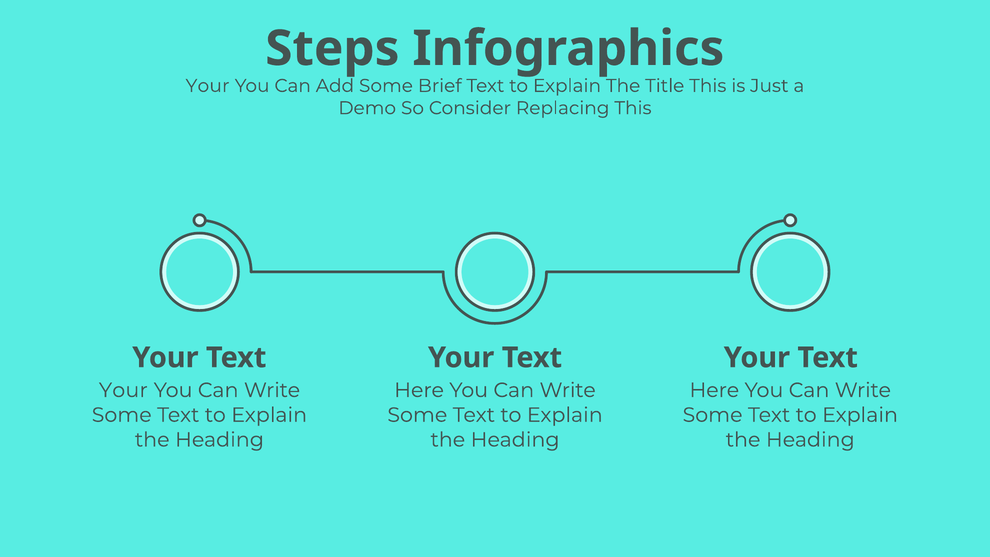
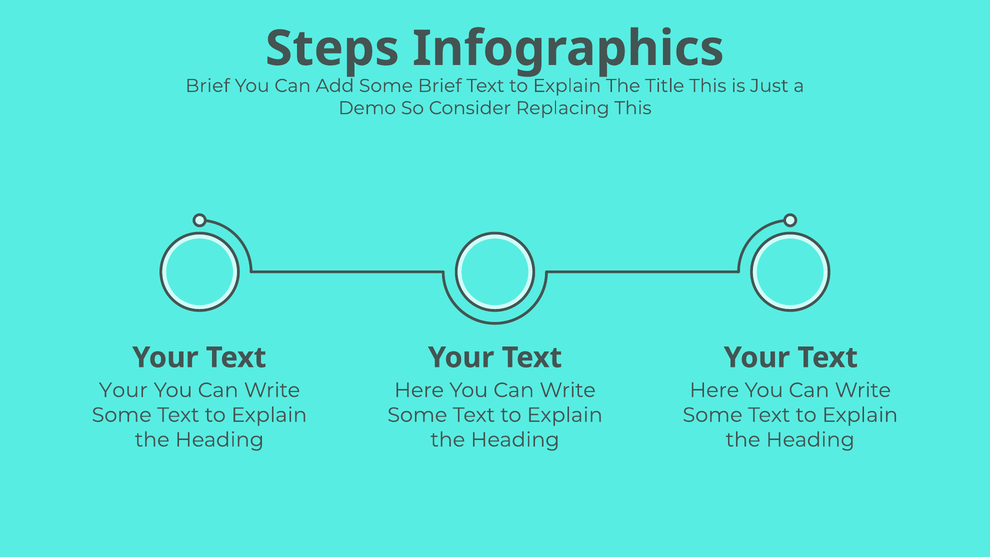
Your at (208, 86): Your -> Brief
